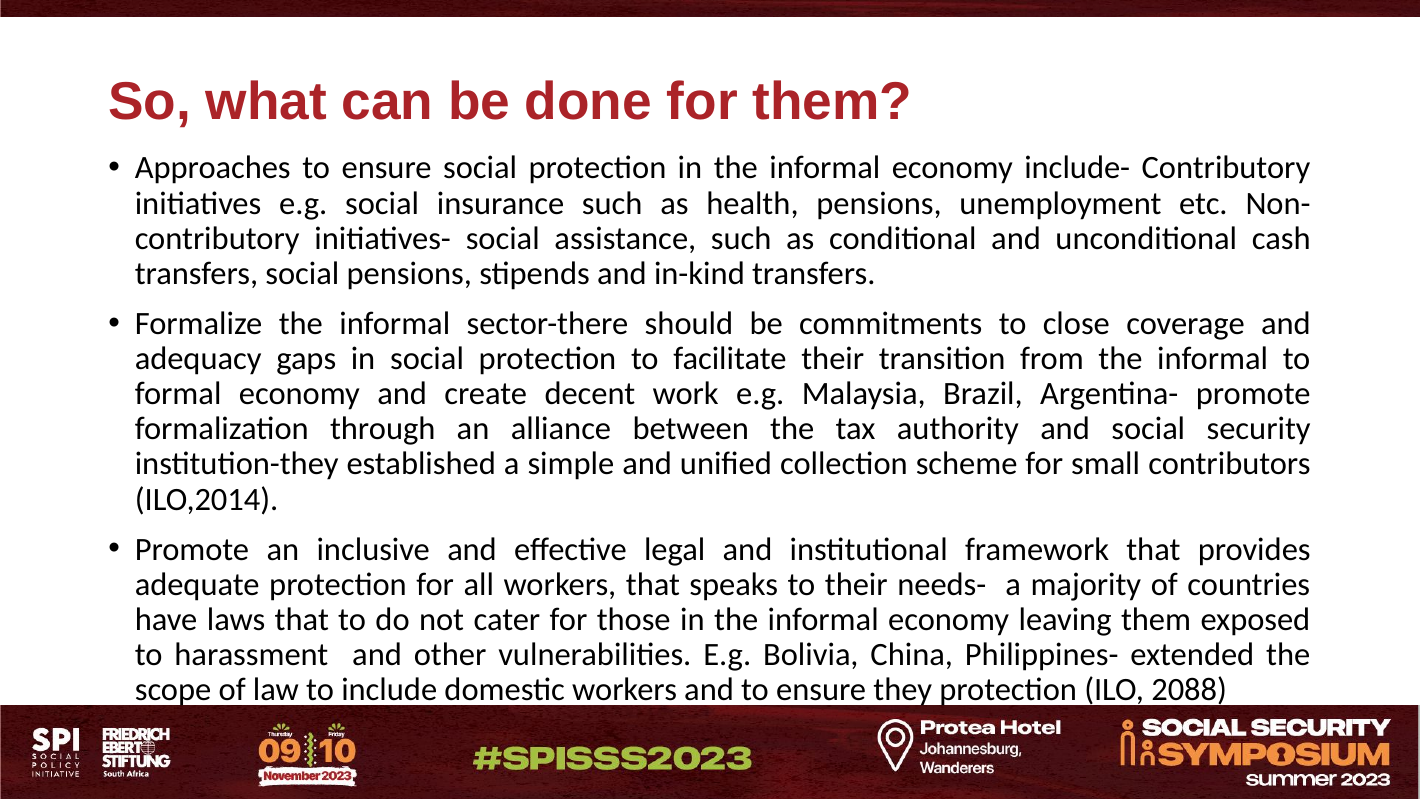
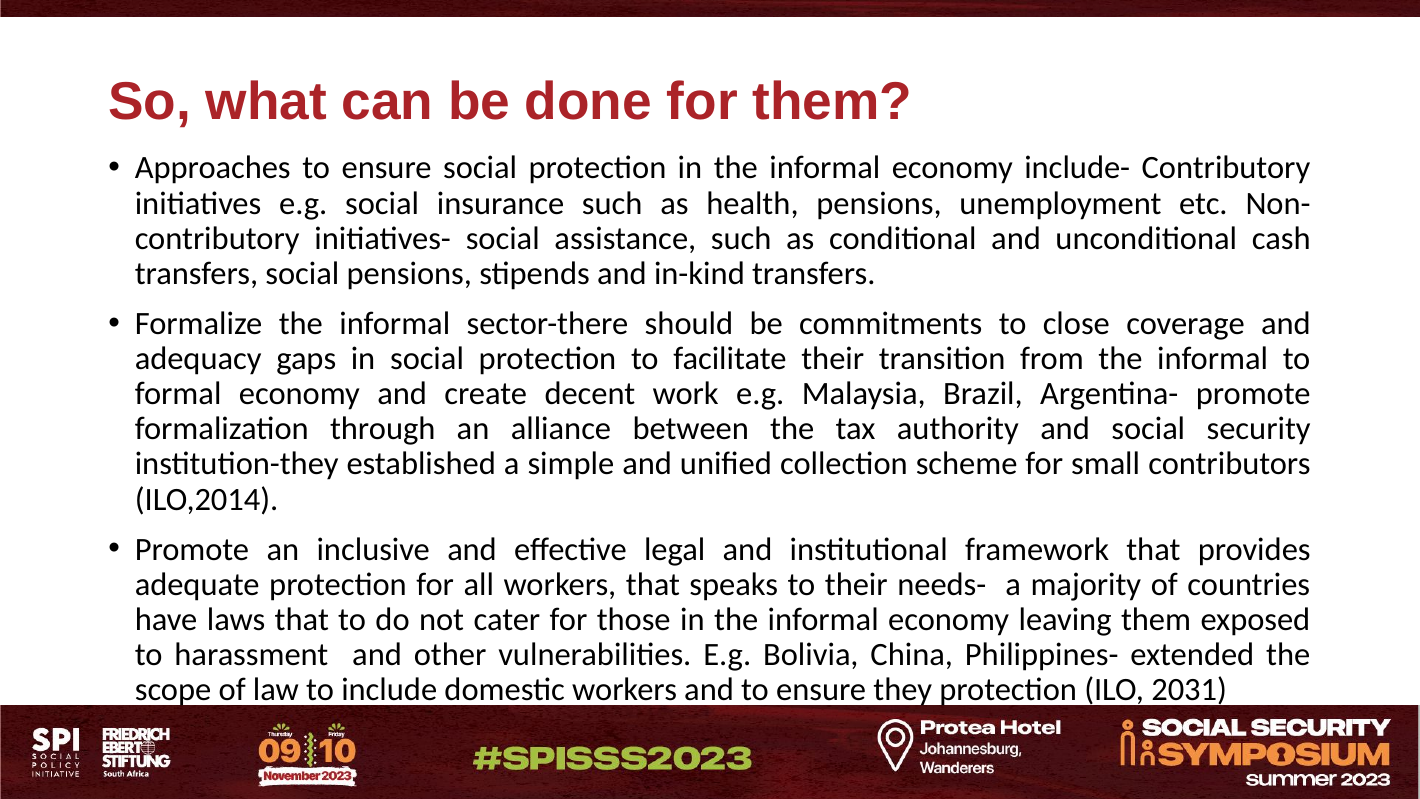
2088: 2088 -> 2031
